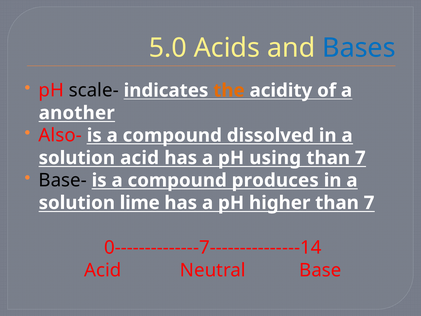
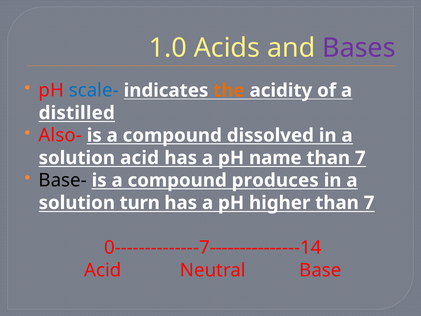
5.0: 5.0 -> 1.0
Bases colour: blue -> purple
scale- colour: black -> blue
another: another -> distilled
using: using -> name
lime: lime -> turn
